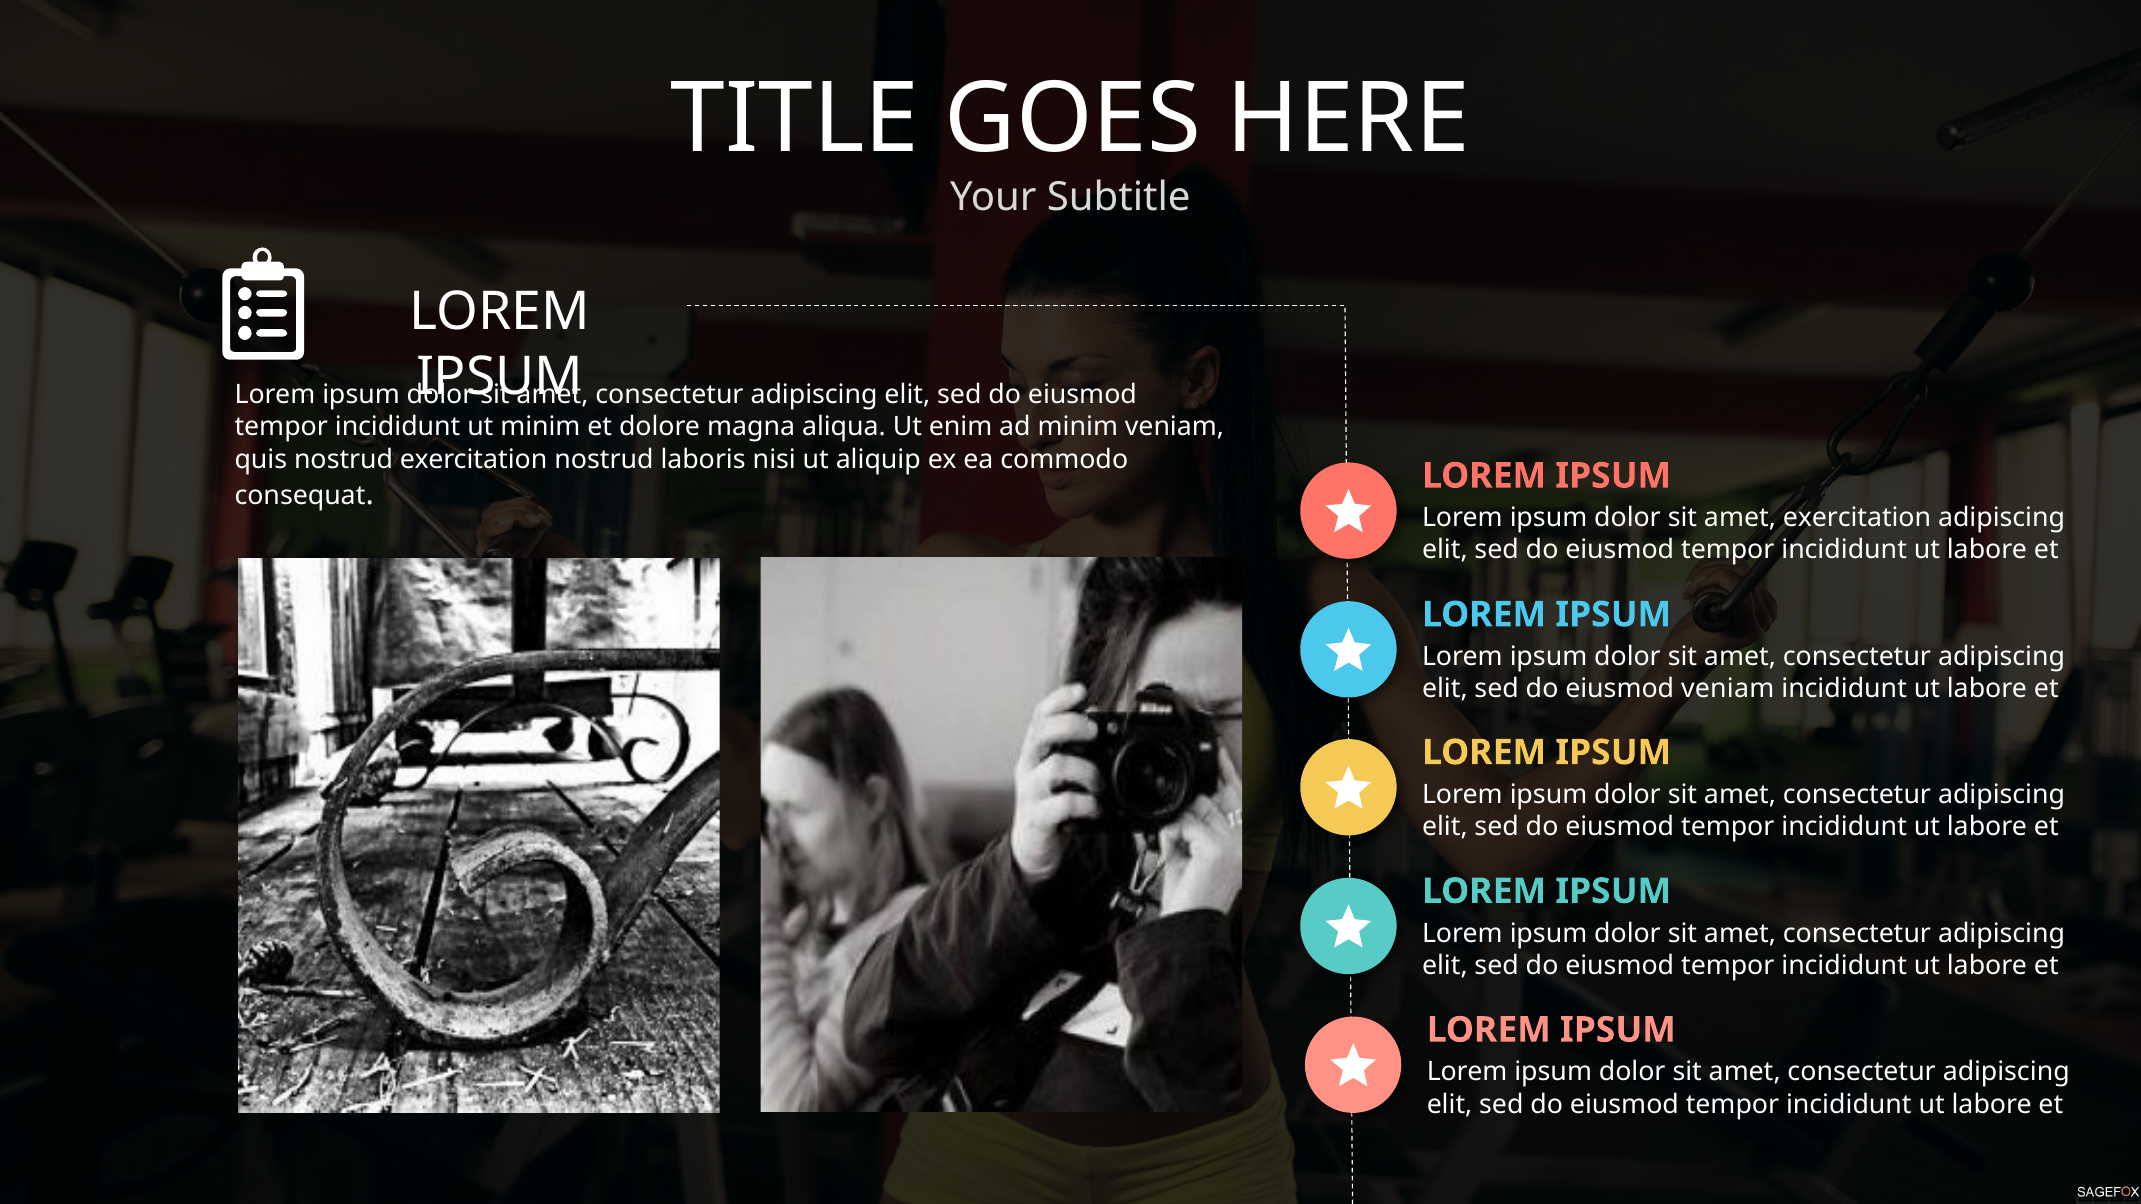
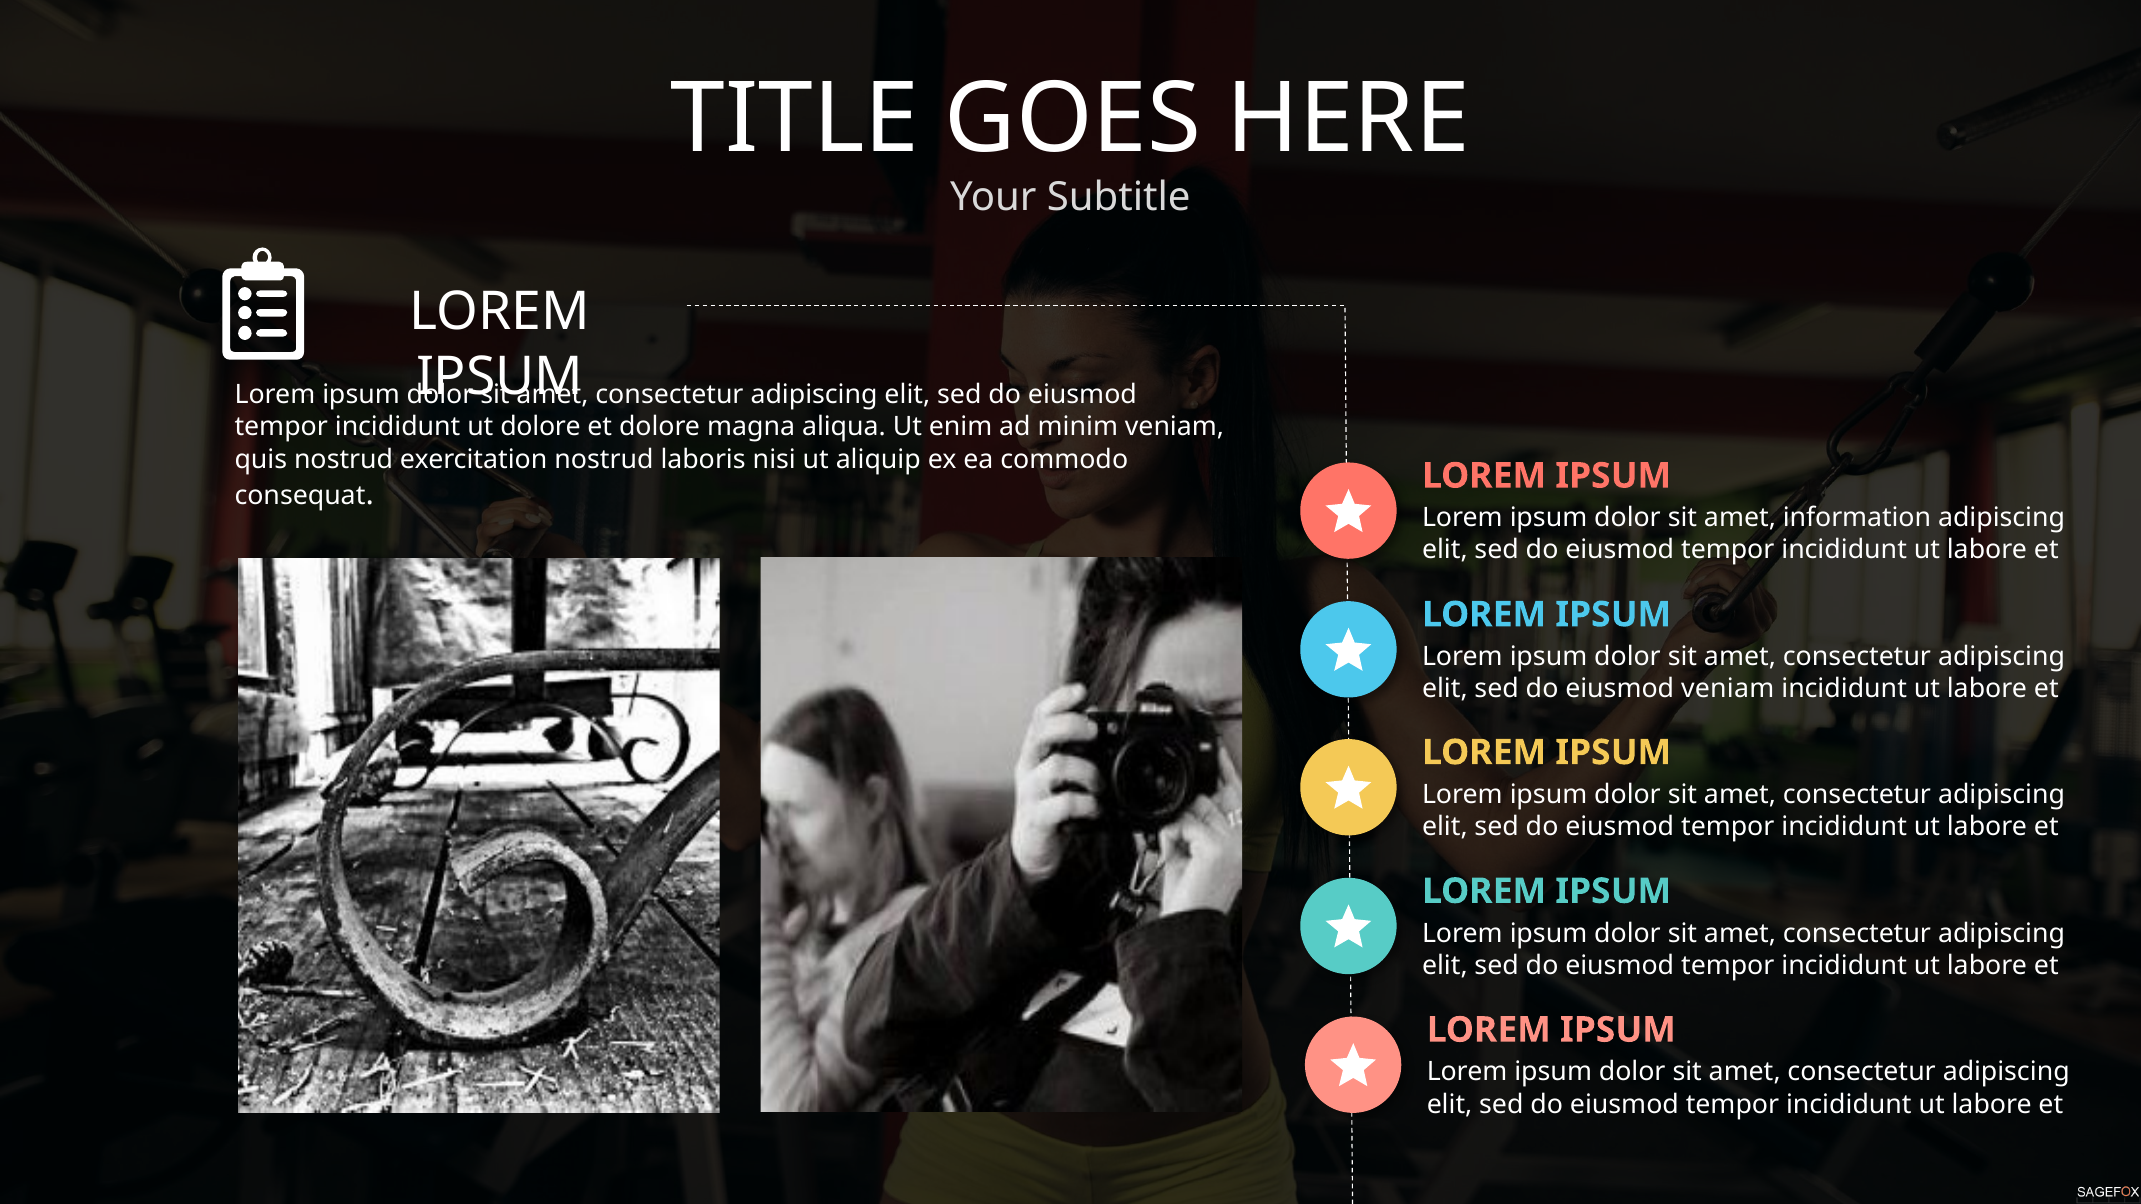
ut minim: minim -> dolore
amet exercitation: exercitation -> information
